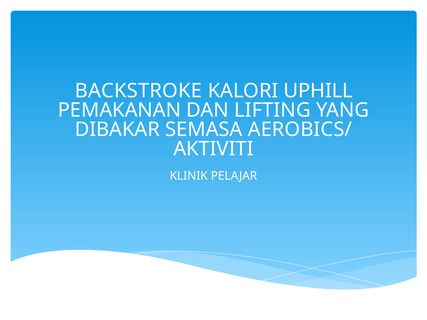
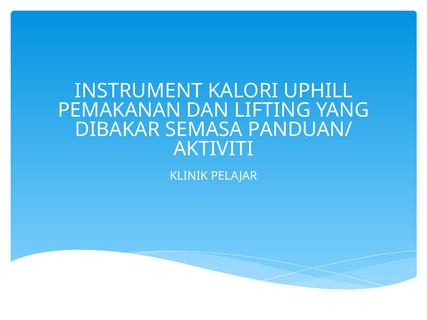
BACKSTROKE: BACKSTROKE -> INSTRUMENT
AEROBICS/: AEROBICS/ -> PANDUAN/
